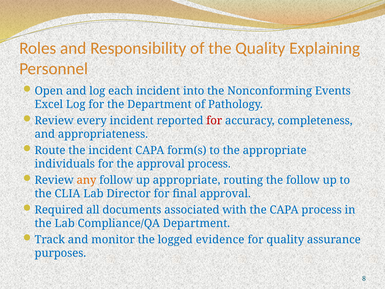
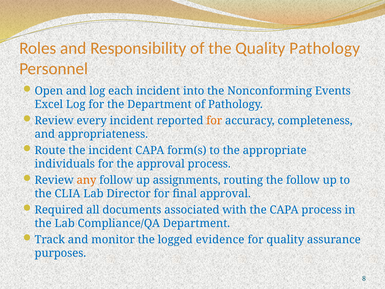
Quality Explaining: Explaining -> Pathology
for at (214, 121) colour: red -> orange
up appropriate: appropriate -> assignments
